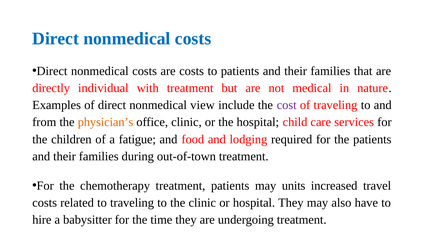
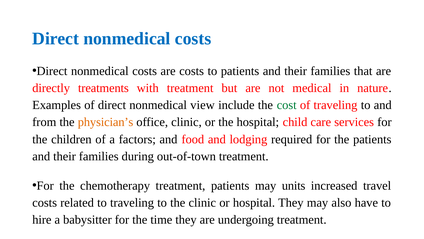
individual: individual -> treatments
cost colour: purple -> green
fatigue: fatigue -> factors
